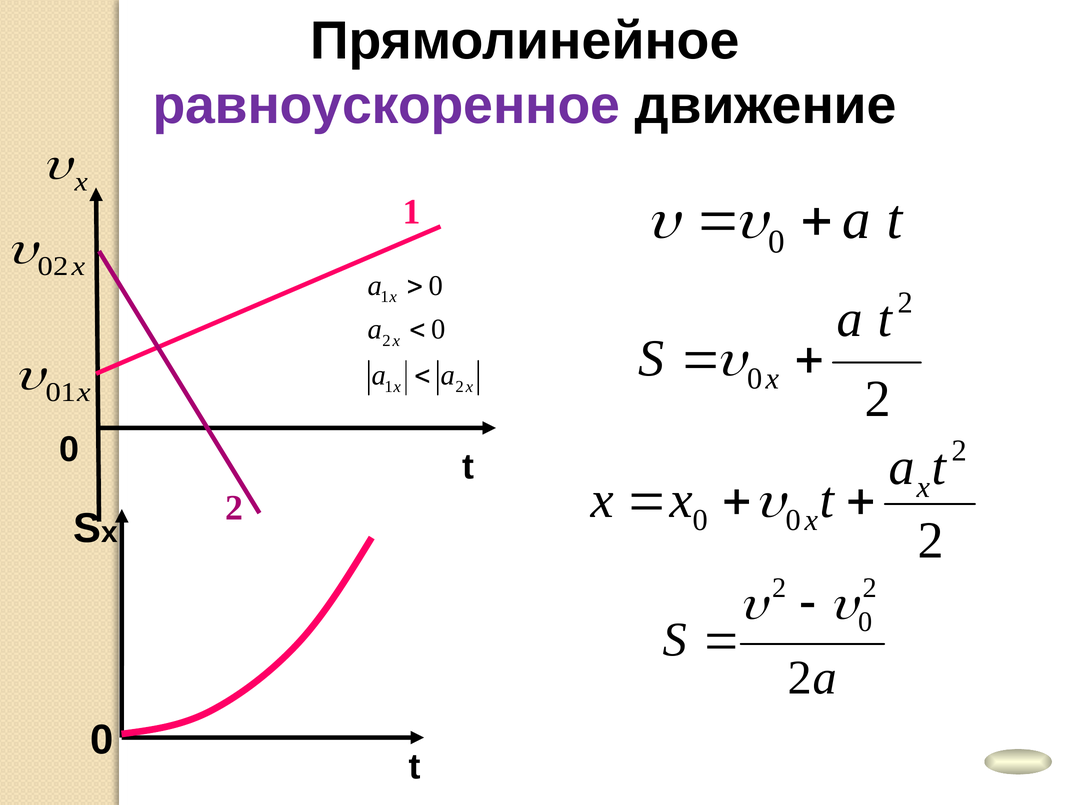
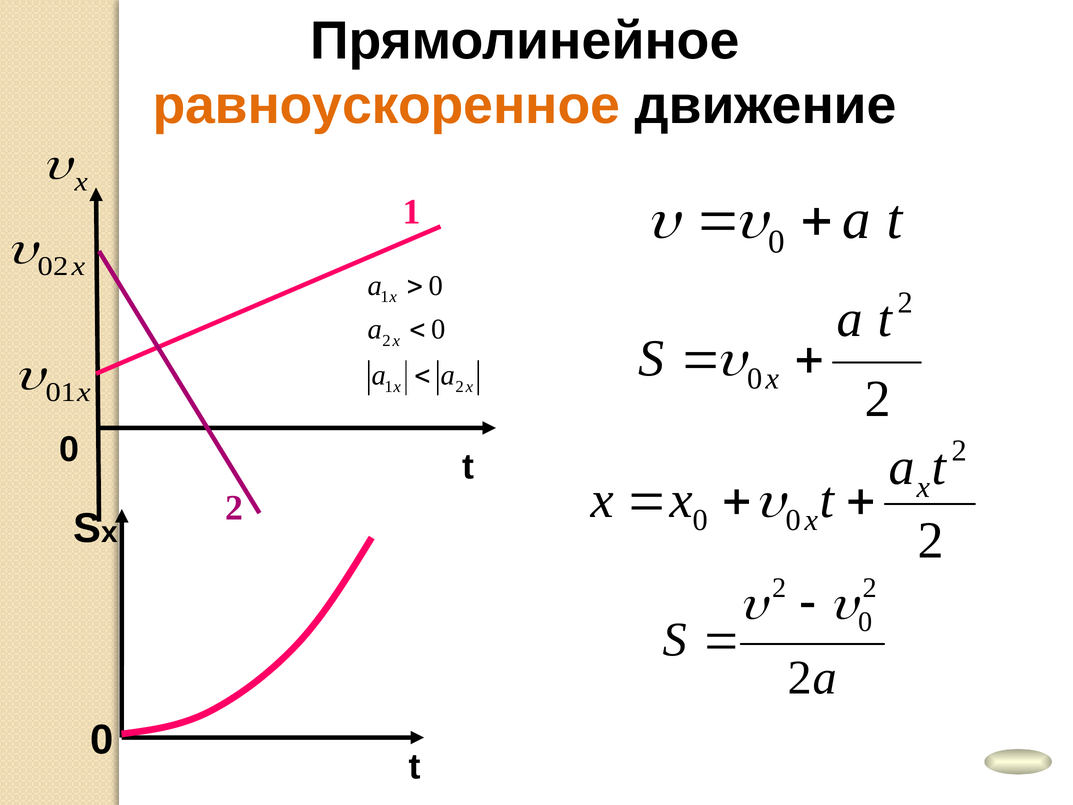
равноускоренное colour: purple -> orange
